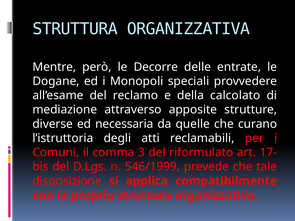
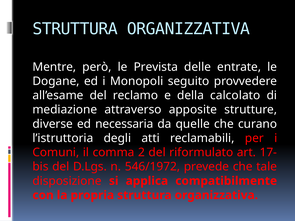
Decorre: Decorre -> Prevista
speciali: speciali -> seguito
3: 3 -> 2
546/1999: 546/1999 -> 546/1972
